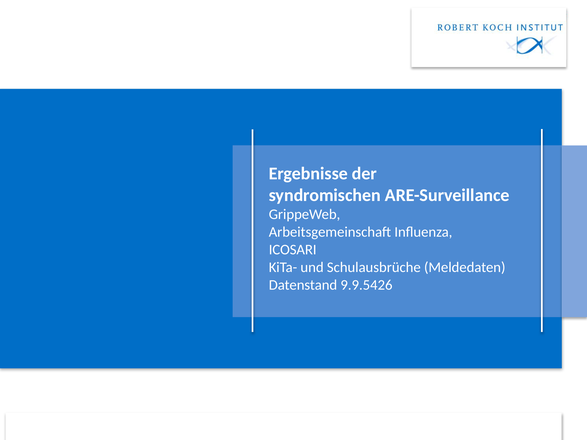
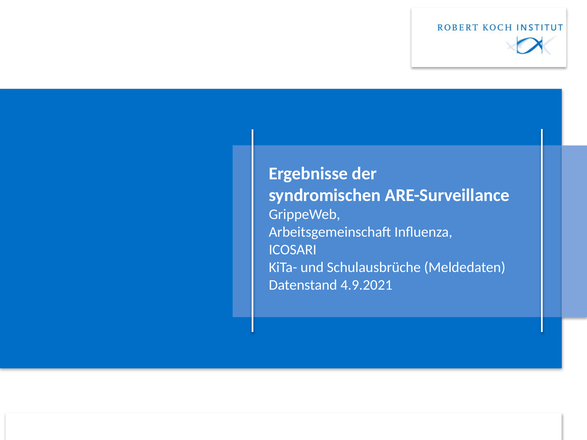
9.9.5426: 9.9.5426 -> 4.9.2021
